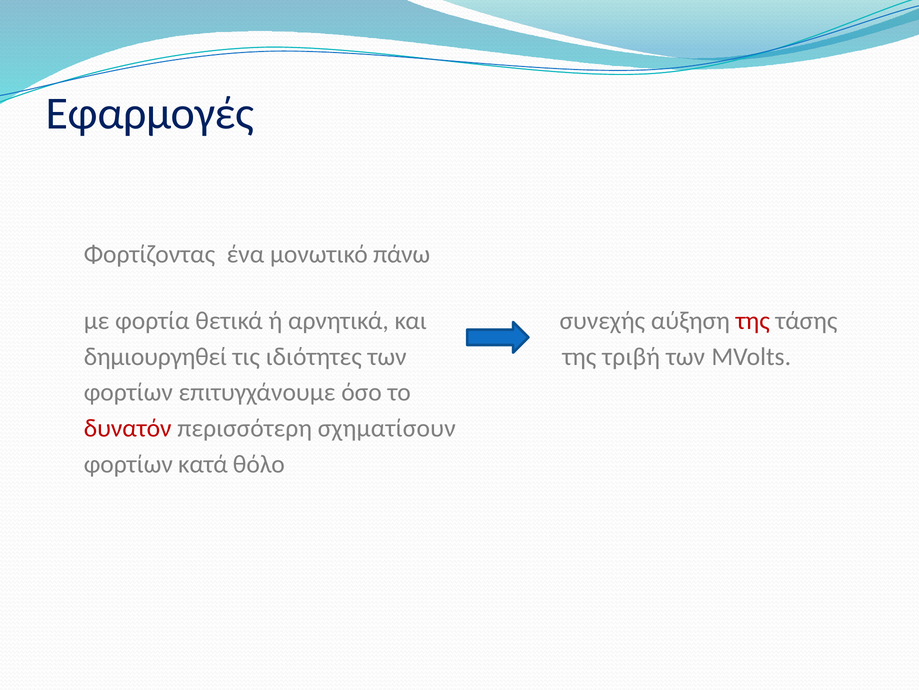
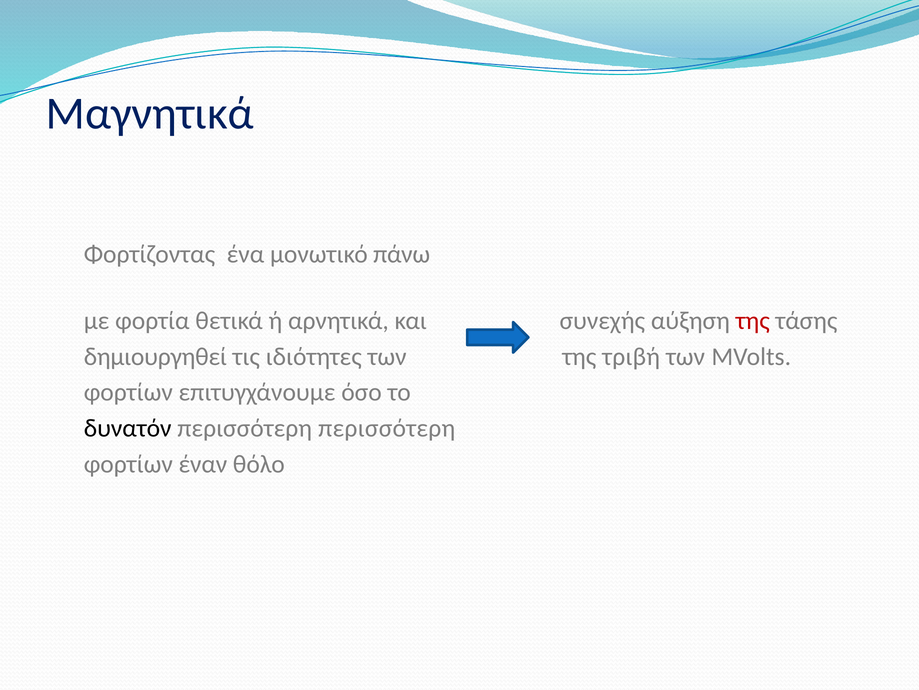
Εφαρμογές: Εφαρμογές -> Μαγνητικά
δυνατόν colour: red -> black
περισσότερη σχηματίσουν: σχηματίσουν -> περισσότερη
κατά: κατά -> έναν
